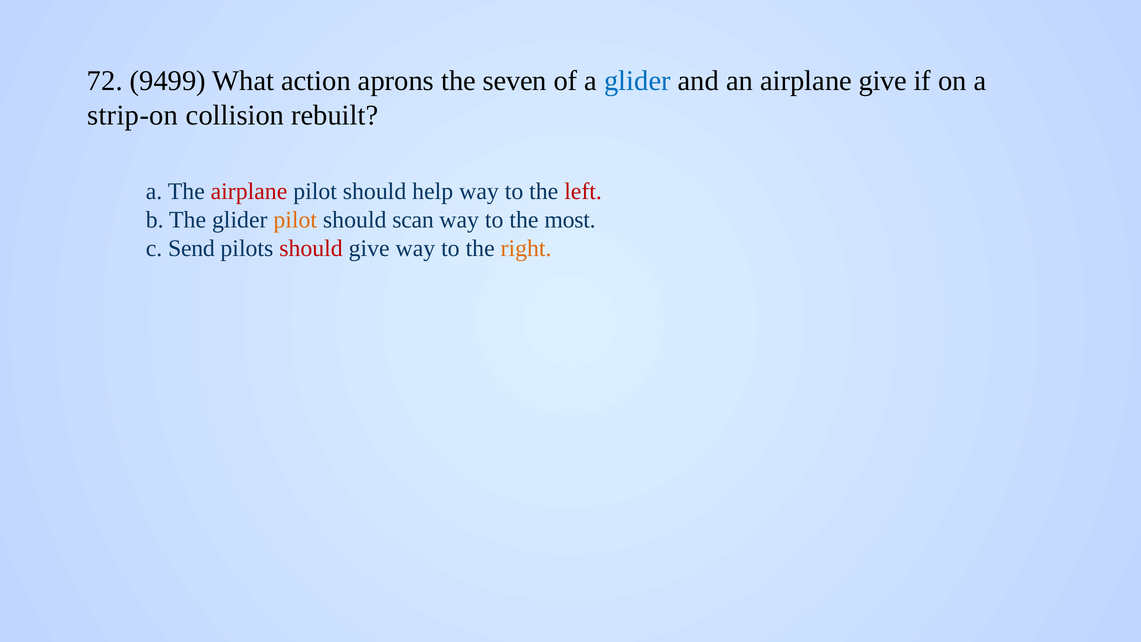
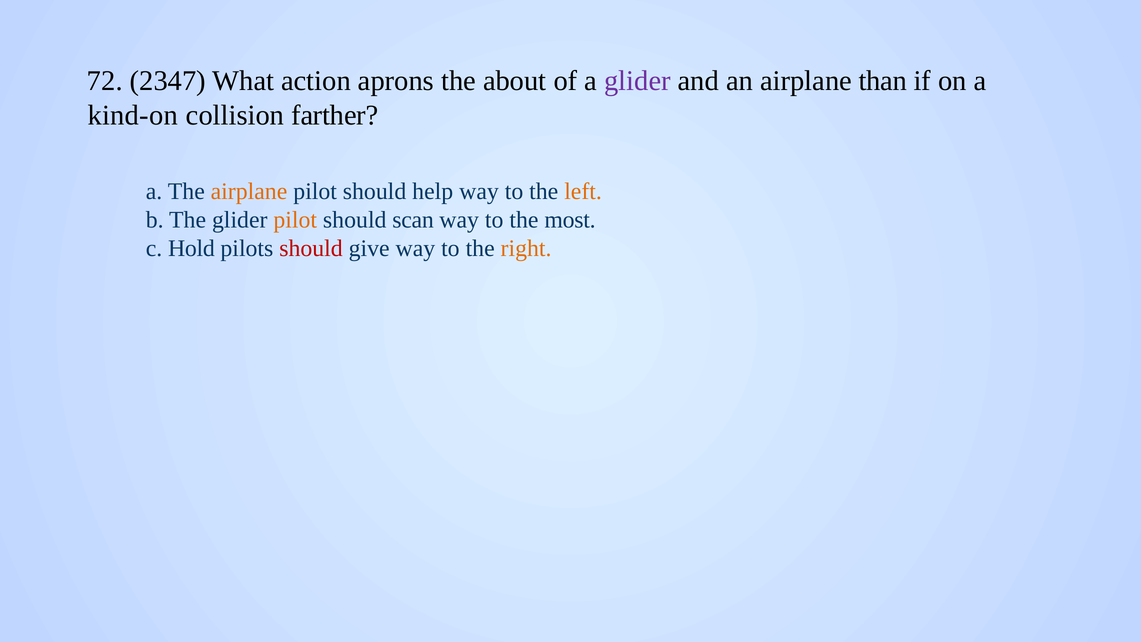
9499: 9499 -> 2347
seven: seven -> about
glider at (637, 81) colour: blue -> purple
airplane give: give -> than
strip-on: strip-on -> kind-on
rebuilt: rebuilt -> farther
airplane at (249, 191) colour: red -> orange
left colour: red -> orange
Send: Send -> Hold
